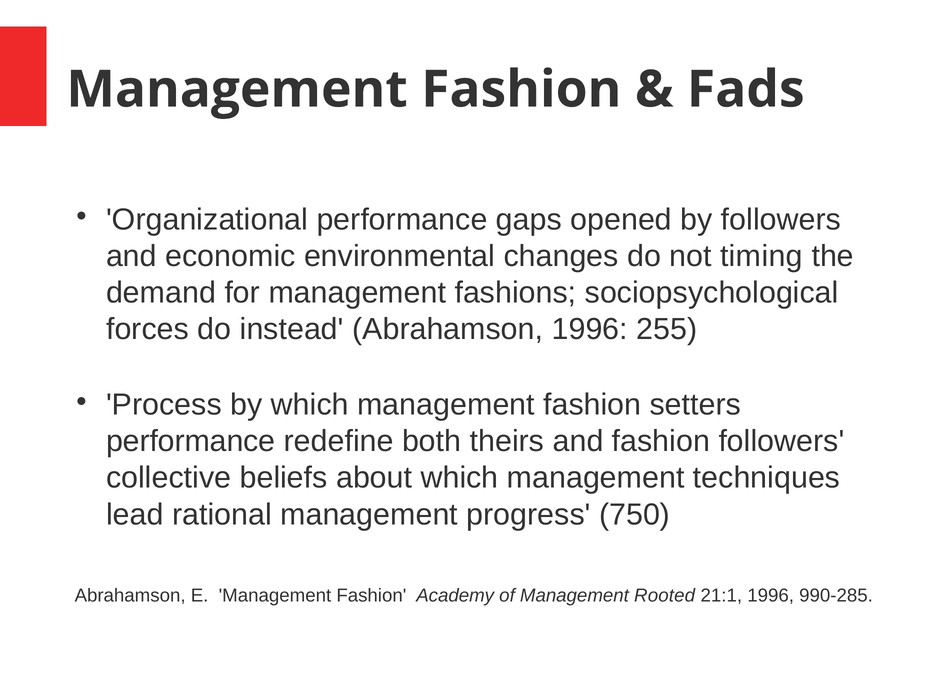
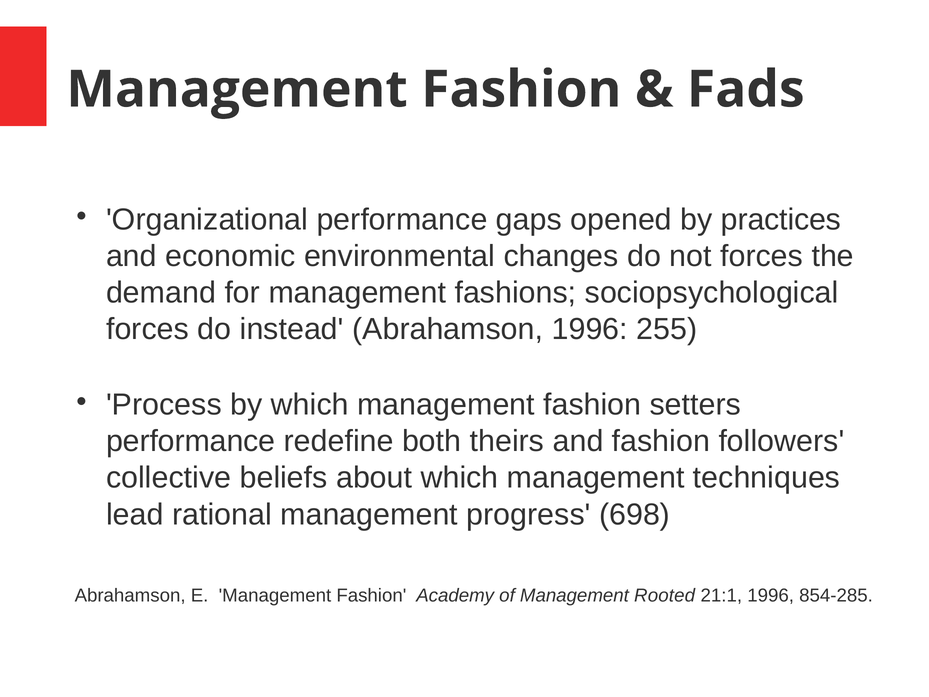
by followers: followers -> practices
not timing: timing -> forces
750: 750 -> 698
990-285: 990-285 -> 854-285
